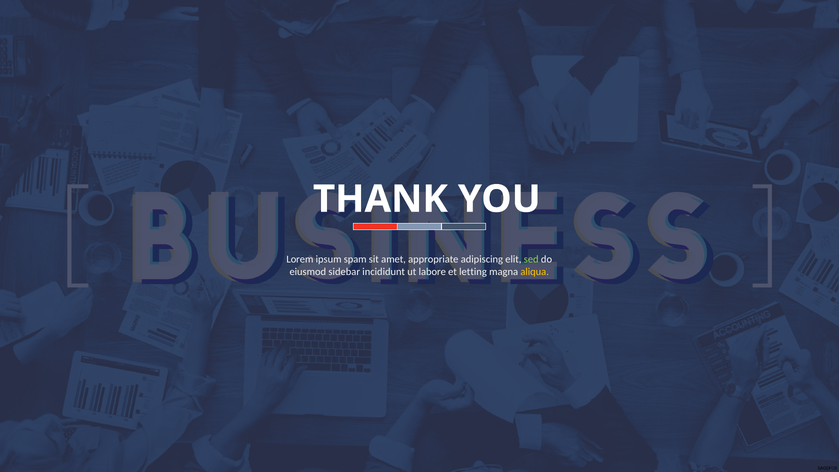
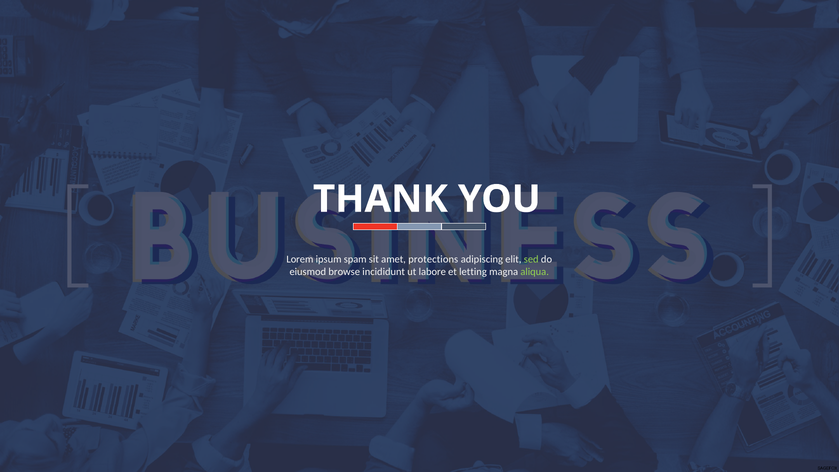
appropriate: appropriate -> protections
sidebar: sidebar -> browse
aliqua colour: yellow -> light green
